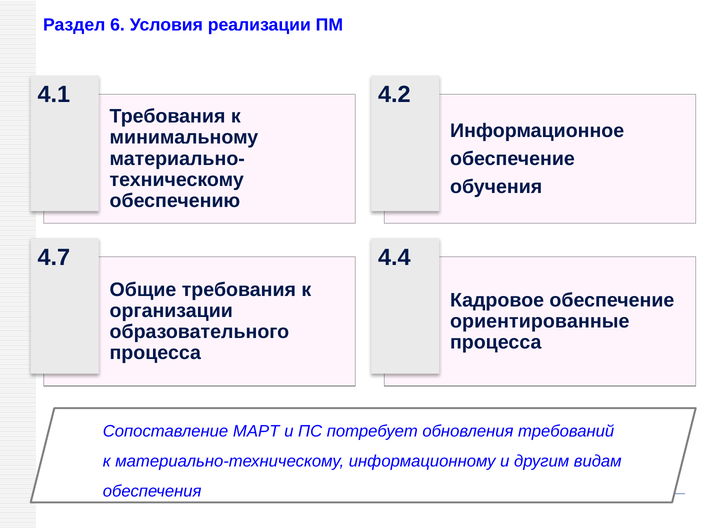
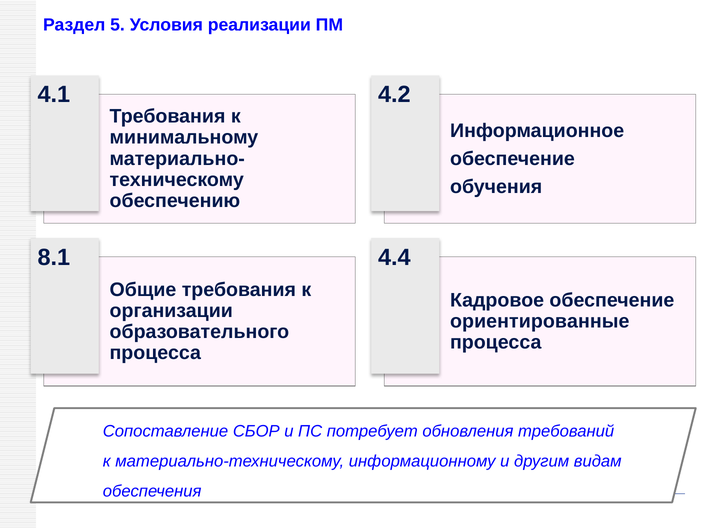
6: 6 -> 5
4.7: 4.7 -> 8.1
МАРТ: МАРТ -> СБОР
